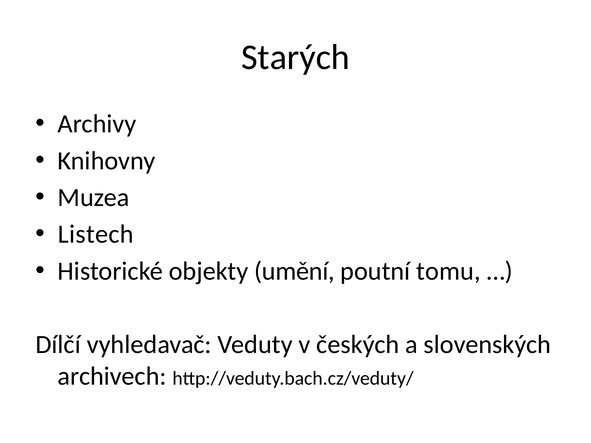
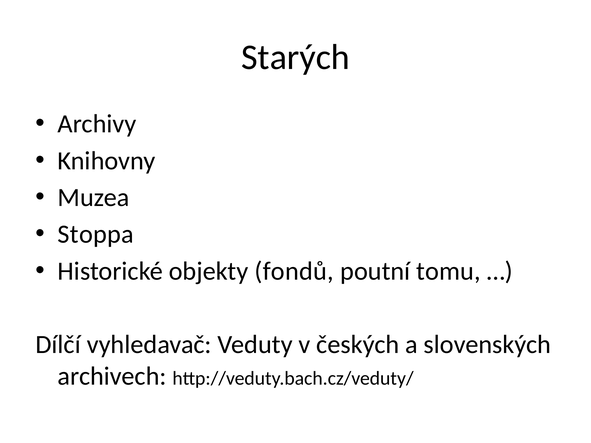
Listech: Listech -> Stoppa
umění: umění -> fondů
